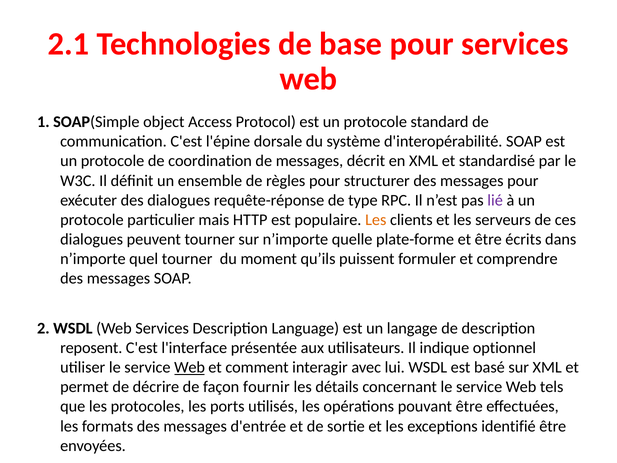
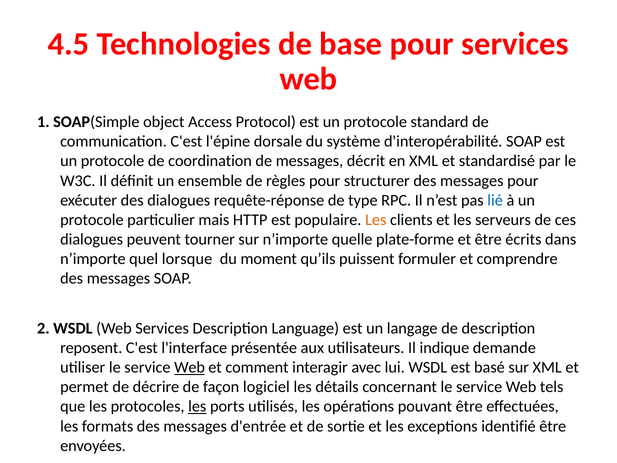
2.1: 2.1 -> 4.5
lié colour: purple -> blue
quel tourner: tourner -> lorsque
optionnel: optionnel -> demande
fournir: fournir -> logiciel
les at (197, 406) underline: none -> present
